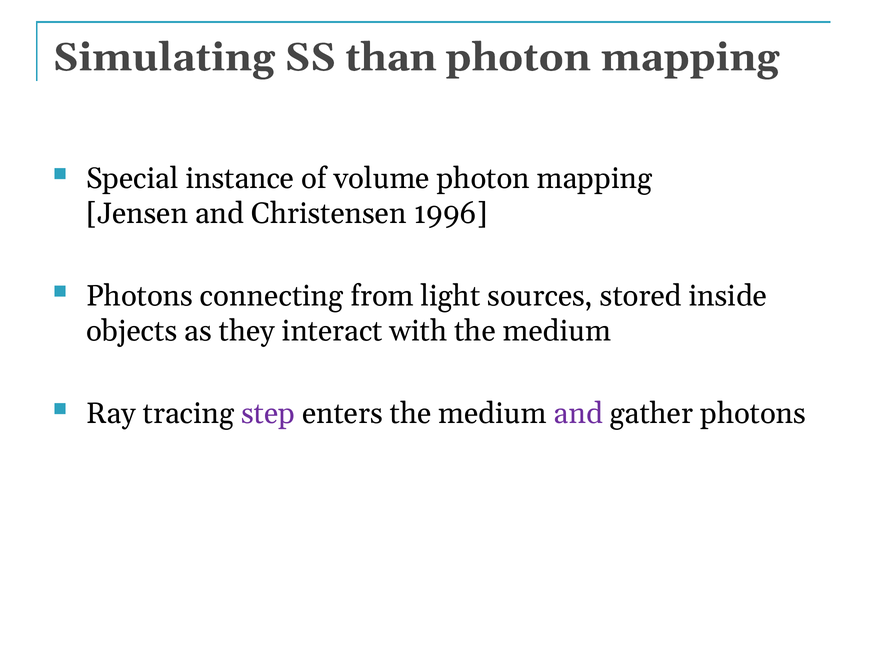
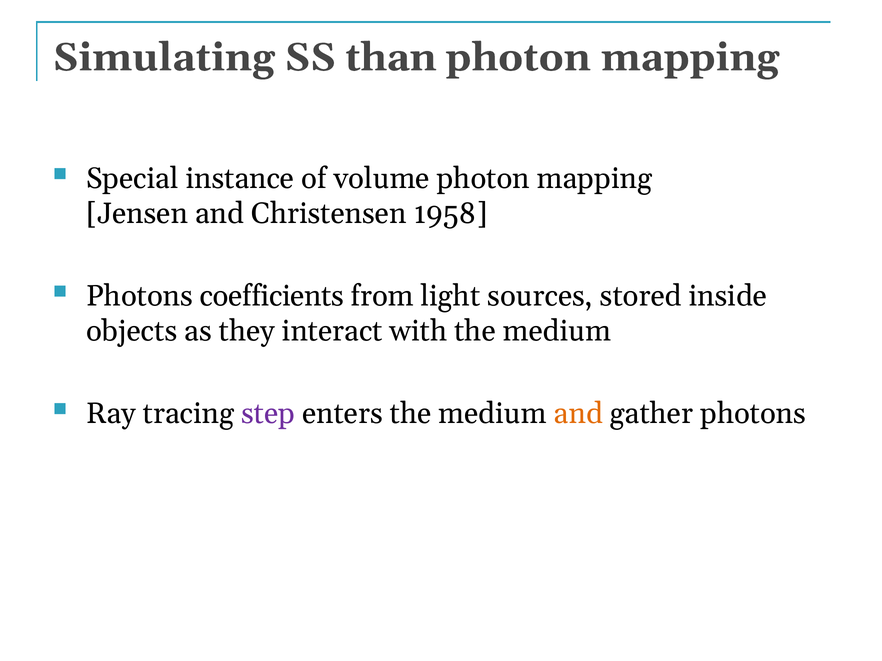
1996: 1996 -> 1958
connecting: connecting -> coefficients
and at (578, 414) colour: purple -> orange
